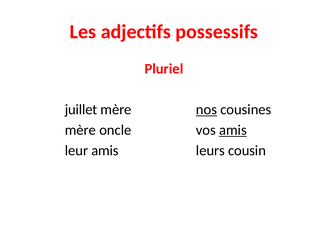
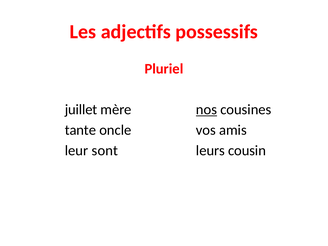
mère at (80, 130): mère -> tante
amis at (233, 130) underline: present -> none
leur amis: amis -> sont
